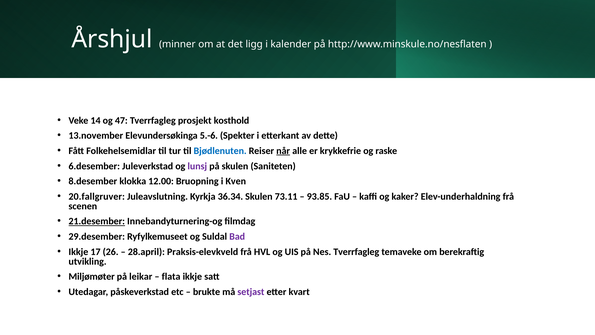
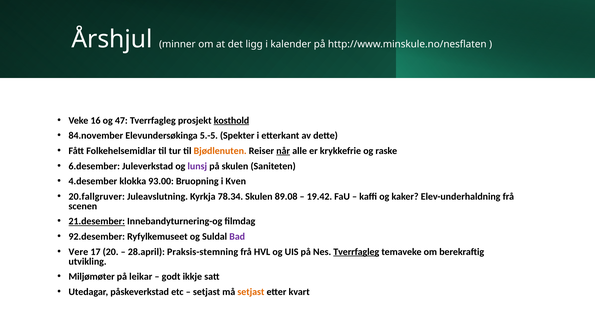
14: 14 -> 16
kosthold underline: none -> present
13.november: 13.november -> 84.november
5.-6: 5.-6 -> 5.-5
Bjødlenuten colour: blue -> orange
8.desember: 8.desember -> 4.desember
12.00: 12.00 -> 93.00
36.34: 36.34 -> 78.34
73.11: 73.11 -> 89.08
93.85: 93.85 -> 19.42
29.desember: 29.desember -> 92.desember
Ikkje at (78, 252): Ikkje -> Vere
26: 26 -> 20
Praksis-elevkveld: Praksis-elevkveld -> Praksis-stemning
Tverrfagleg at (356, 252) underline: none -> present
flata: flata -> godt
brukte at (206, 292): brukte -> setjast
setjast at (251, 292) colour: purple -> orange
